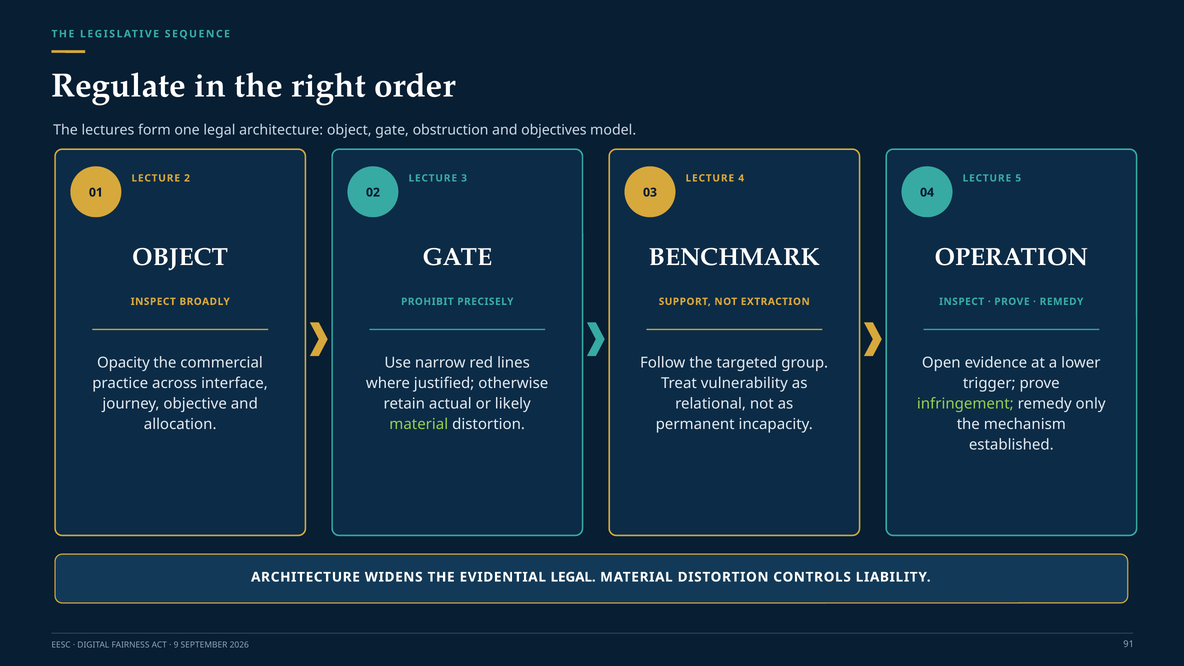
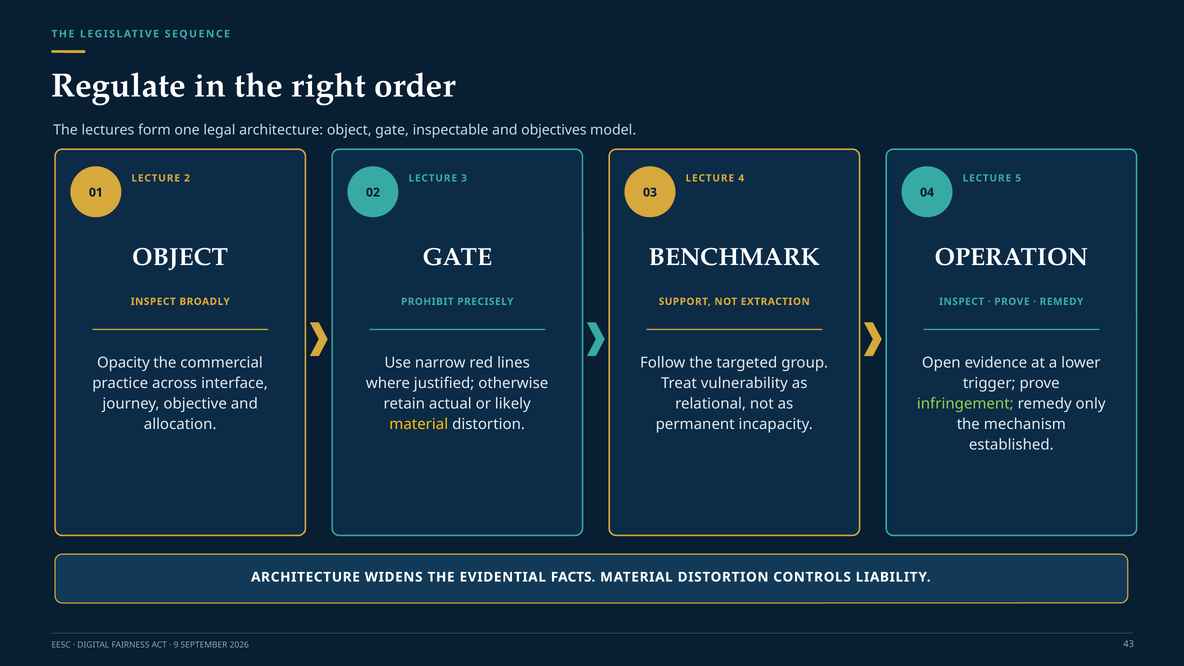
obstruction: obstruction -> inspectable
material at (419, 424) colour: light green -> yellow
EVIDENTIAL LEGAL: LEGAL -> FACTS
91: 91 -> 43
